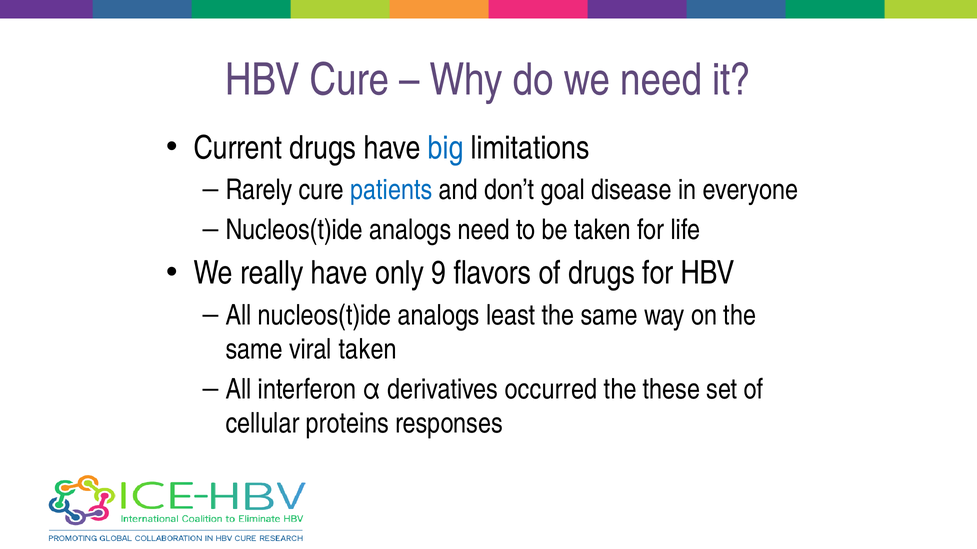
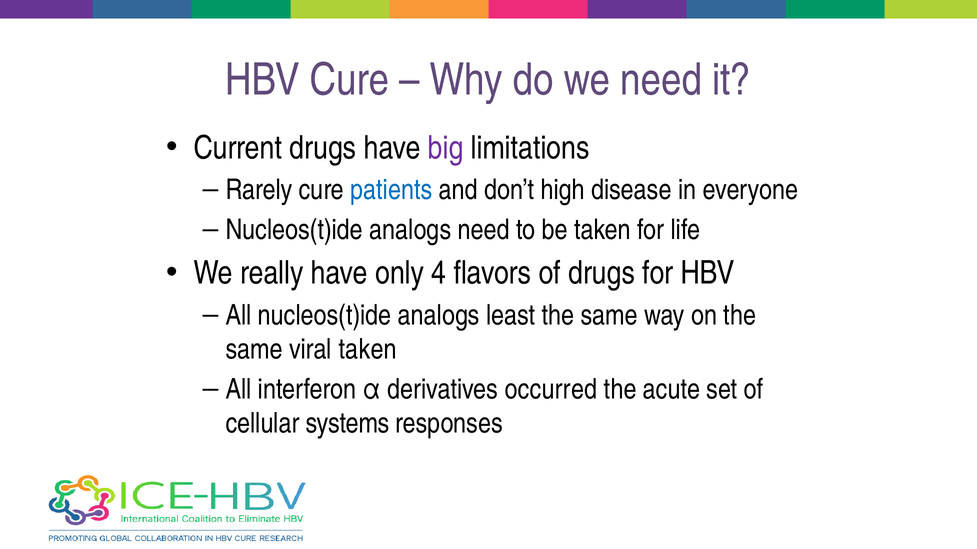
big colour: blue -> purple
goal: goal -> high
9: 9 -> 4
these: these -> acute
proteins: proteins -> systems
